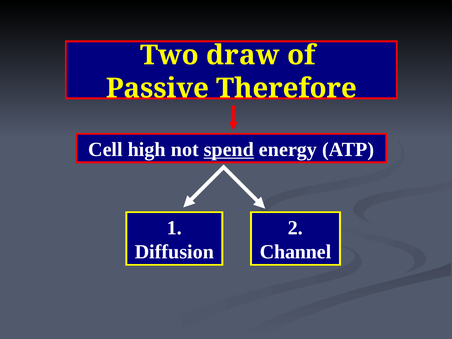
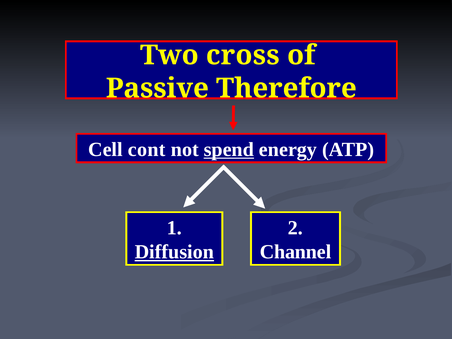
draw: draw -> cross
high: high -> cont
Diffusion underline: none -> present
